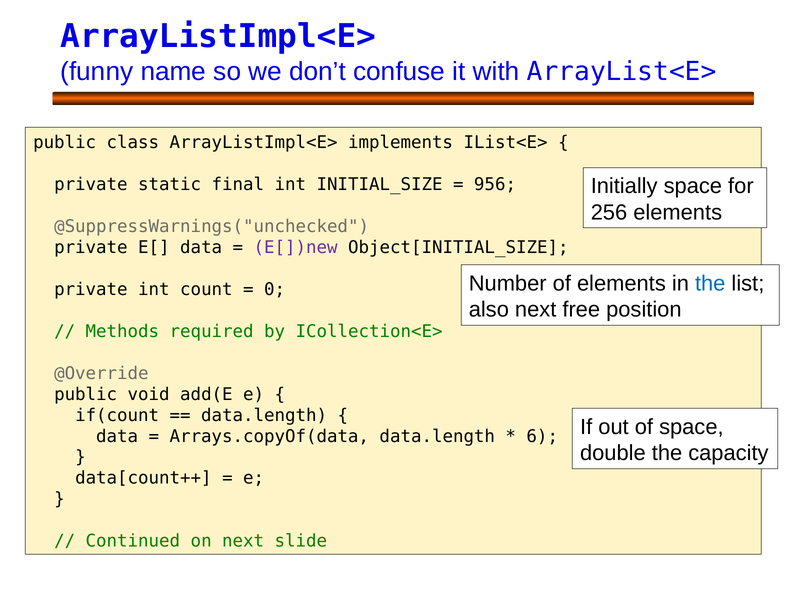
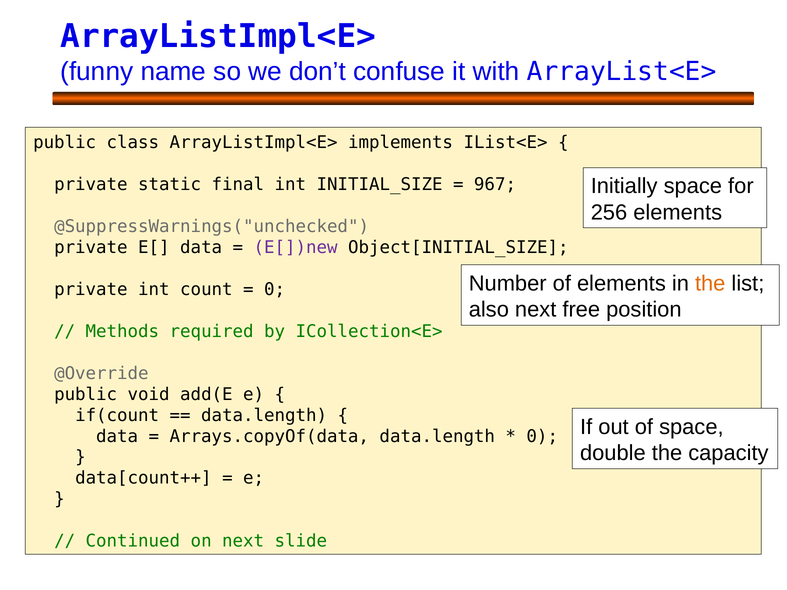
956: 956 -> 967
the at (710, 284) colour: blue -> orange
6 at (542, 436): 6 -> 0
